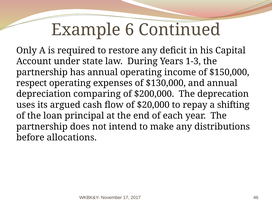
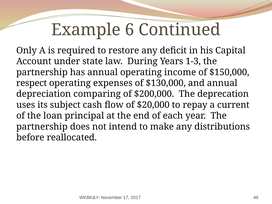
argued: argued -> subject
shifting: shifting -> current
allocations: allocations -> reallocated
